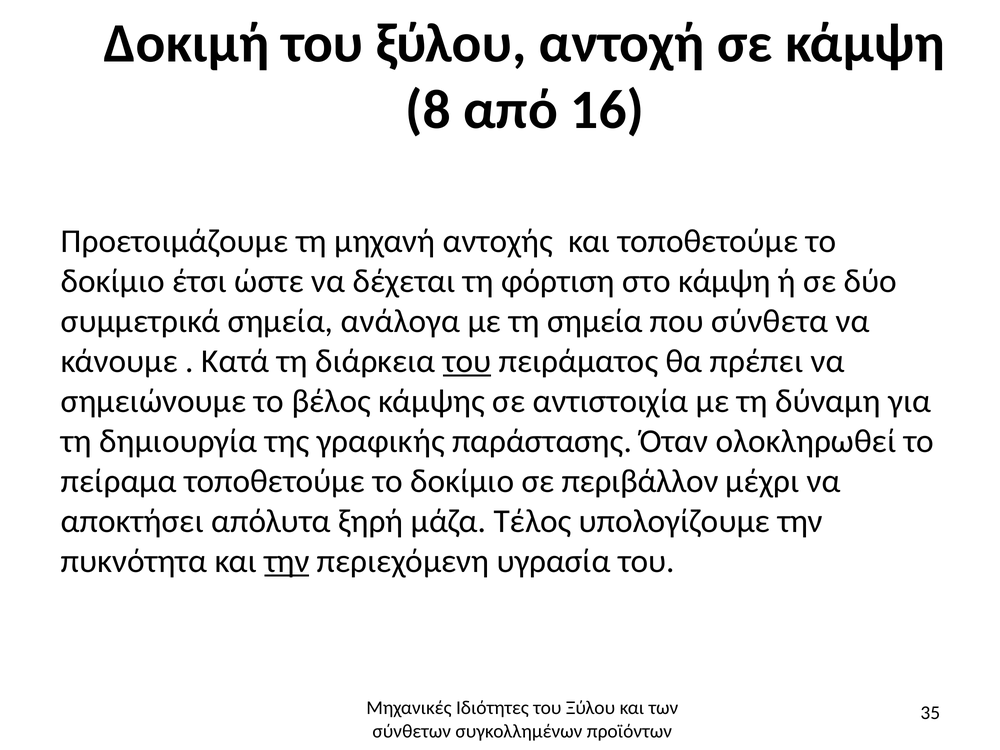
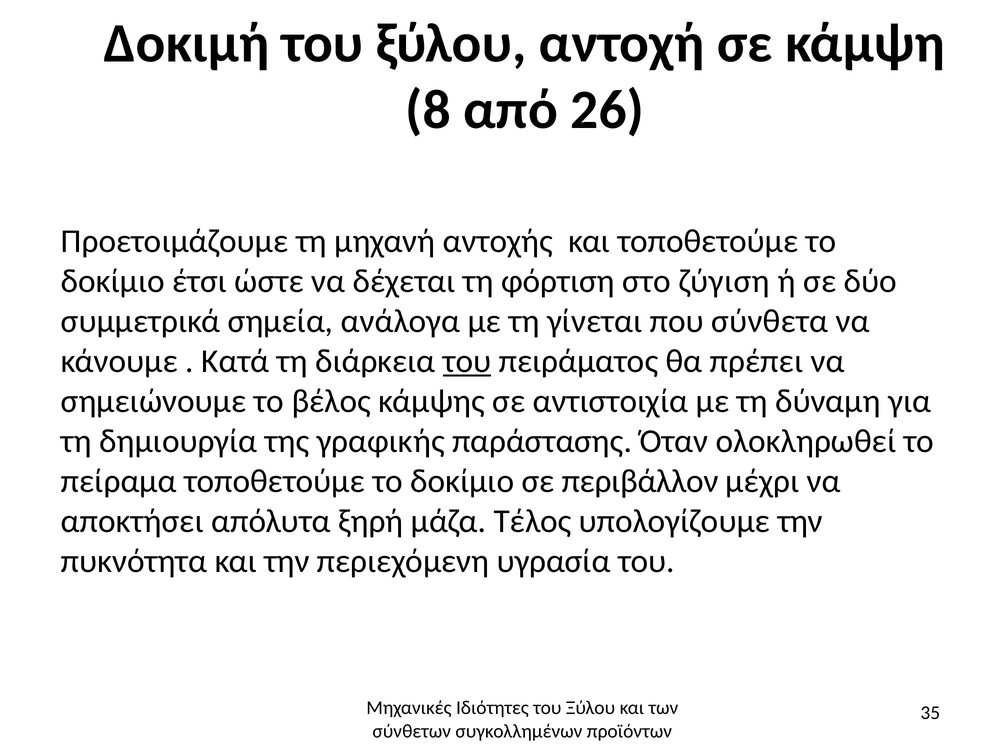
16: 16 -> 26
στο κάμψη: κάμψη -> ζύγιση
τη σημεία: σημεία -> γίνεται
την at (287, 561) underline: present -> none
